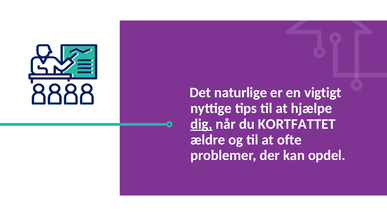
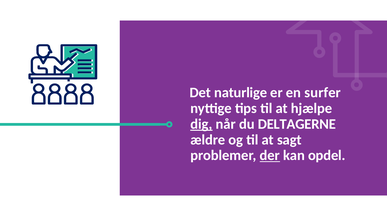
vigtigt: vigtigt -> surfer
KORTFATTET: KORTFATTET -> DELTAGERNE
ofte: ofte -> sagt
der underline: none -> present
